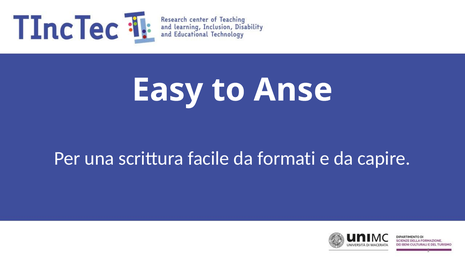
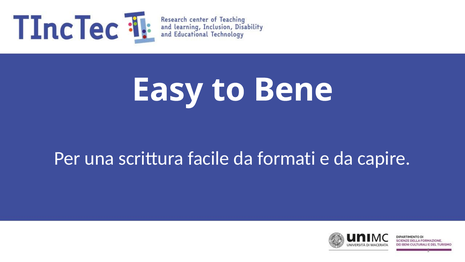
Anse: Anse -> Bene
